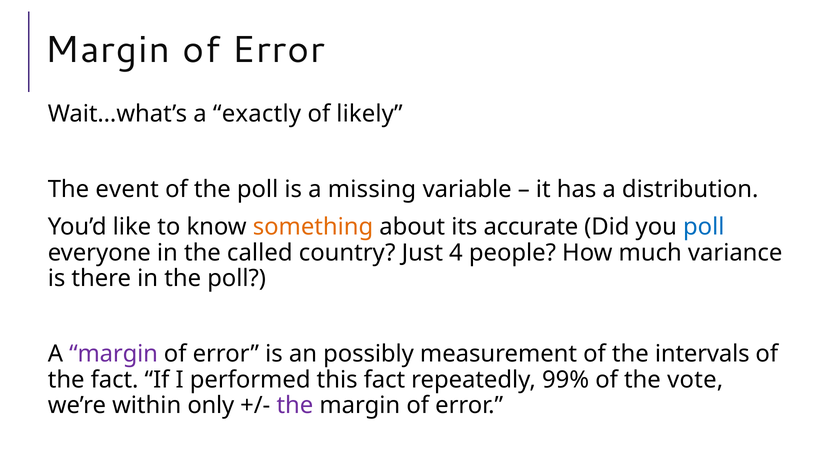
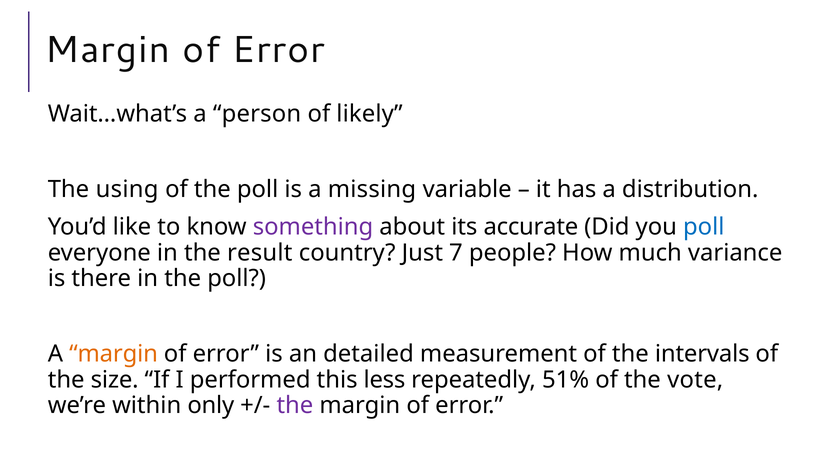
exactly: exactly -> person
event: event -> using
something colour: orange -> purple
called: called -> result
4: 4 -> 7
margin at (114, 354) colour: purple -> orange
possibly: possibly -> detailed
the fact: fact -> size
this fact: fact -> less
99%: 99% -> 51%
